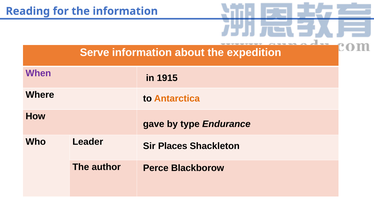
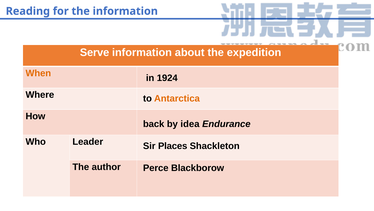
When colour: purple -> orange
1915: 1915 -> 1924
gave: gave -> back
type: type -> idea
